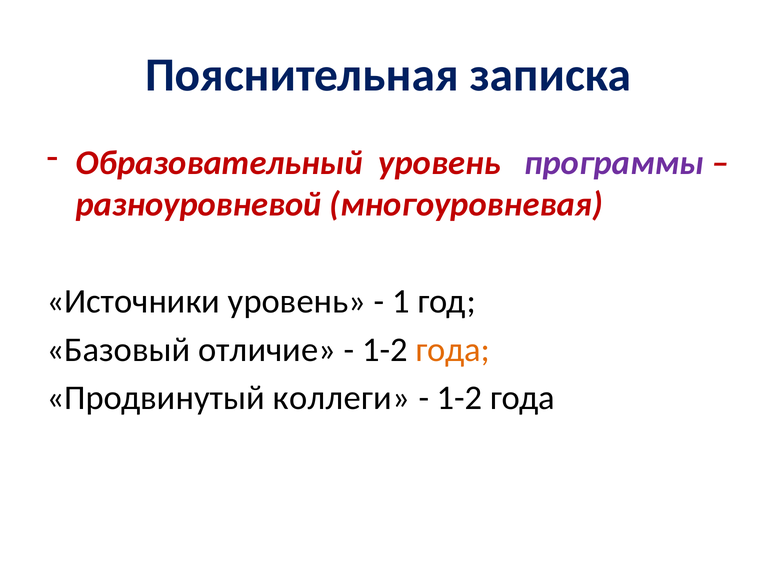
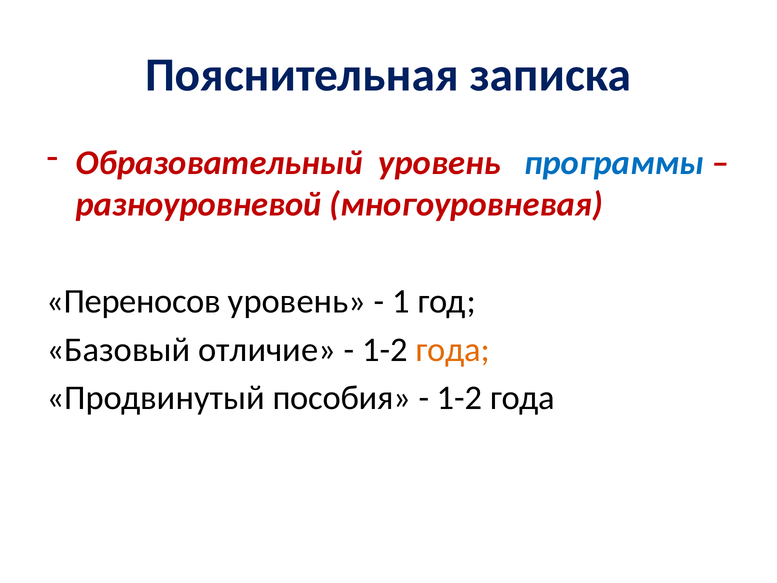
программы colour: purple -> blue
Источники: Источники -> Переносов
коллеги: коллеги -> пособия
